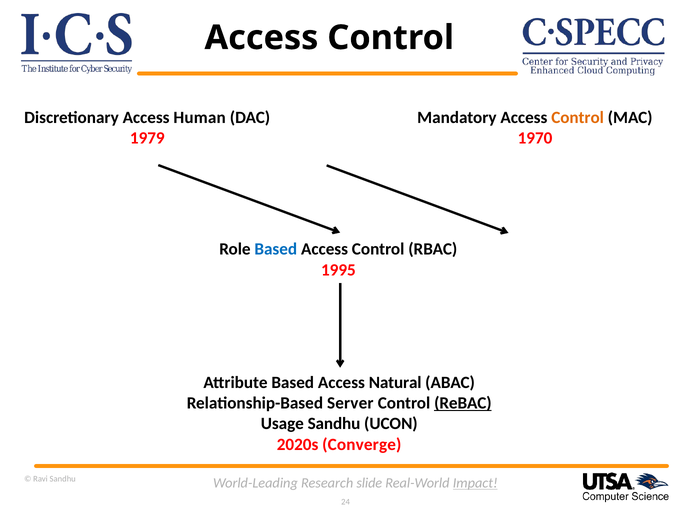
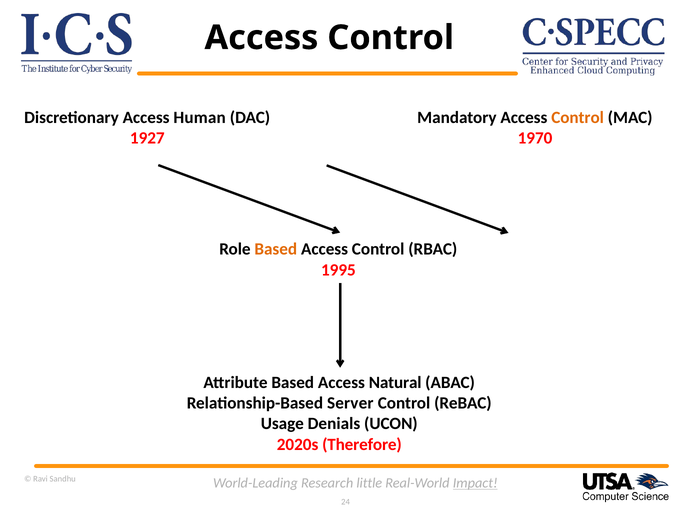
1979: 1979 -> 1927
Based at (276, 249) colour: blue -> orange
ReBAC underline: present -> none
Usage Sandhu: Sandhu -> Denials
Converge: Converge -> Therefore
slide: slide -> little
